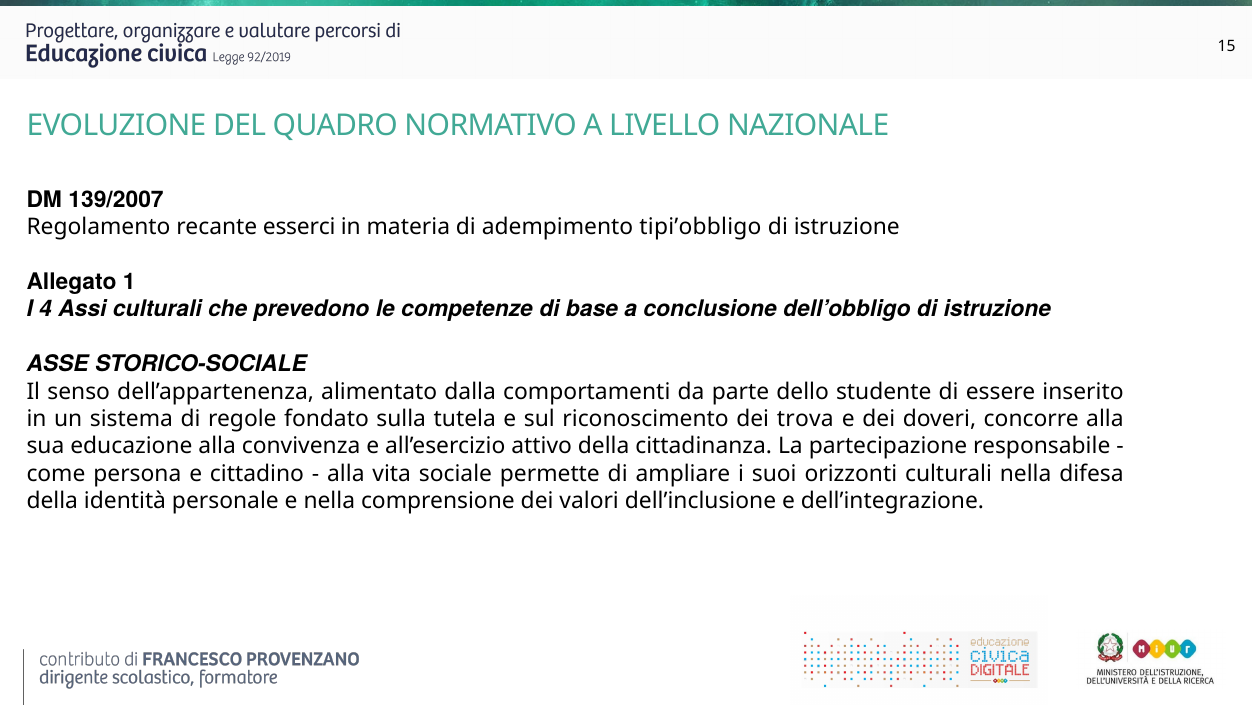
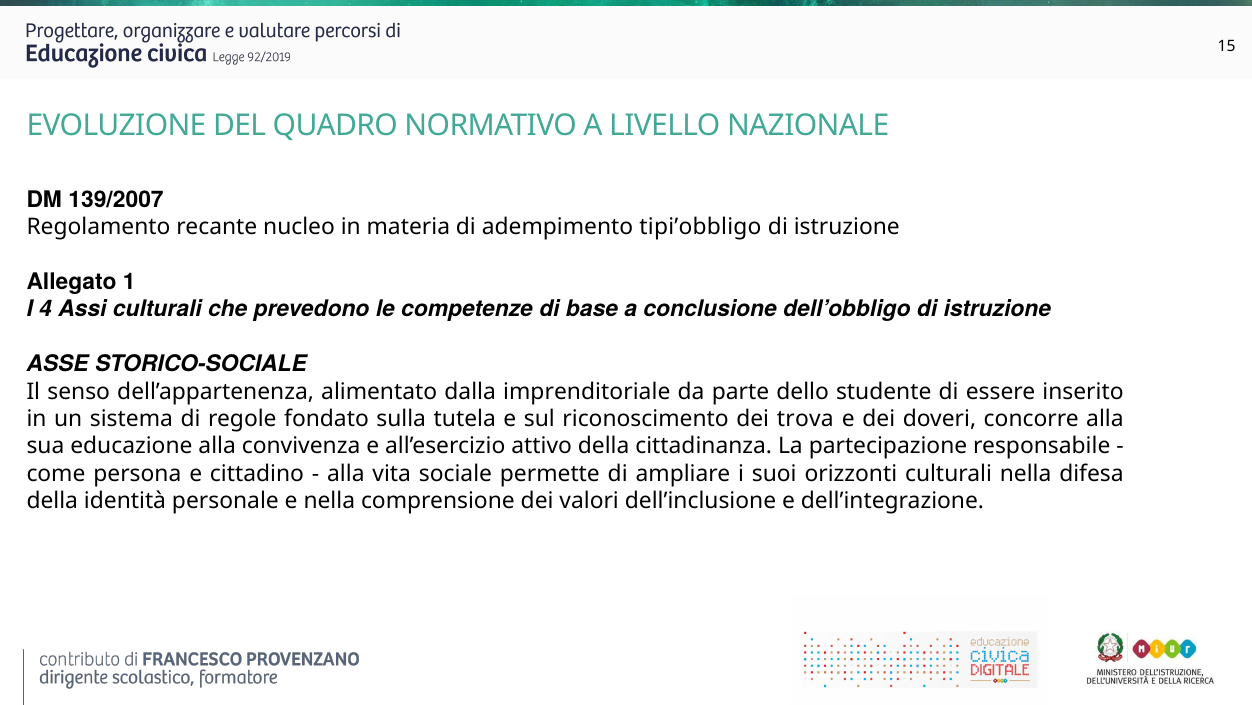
esserci: esserci -> nucleo
comportamenti: comportamenti -> imprenditoriale
